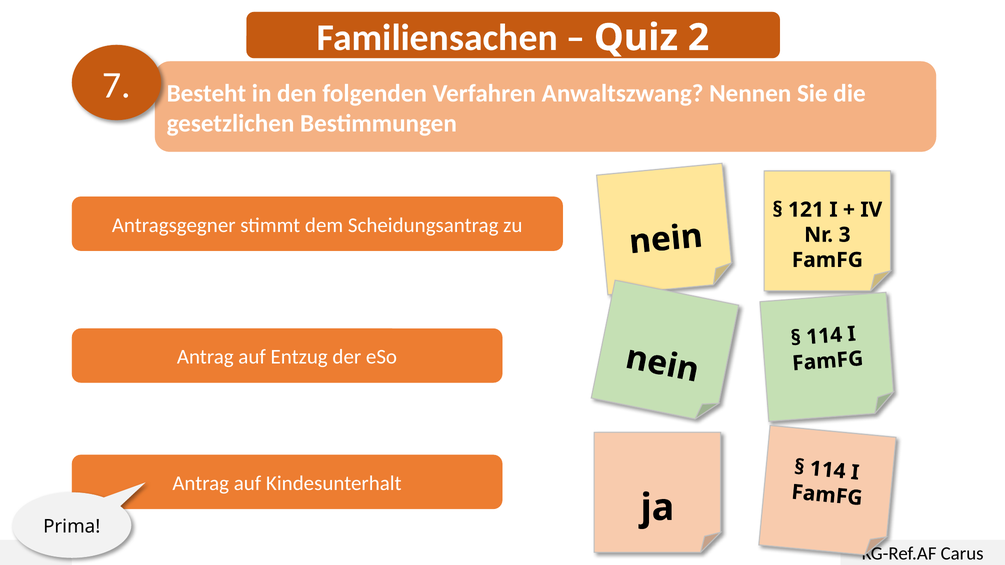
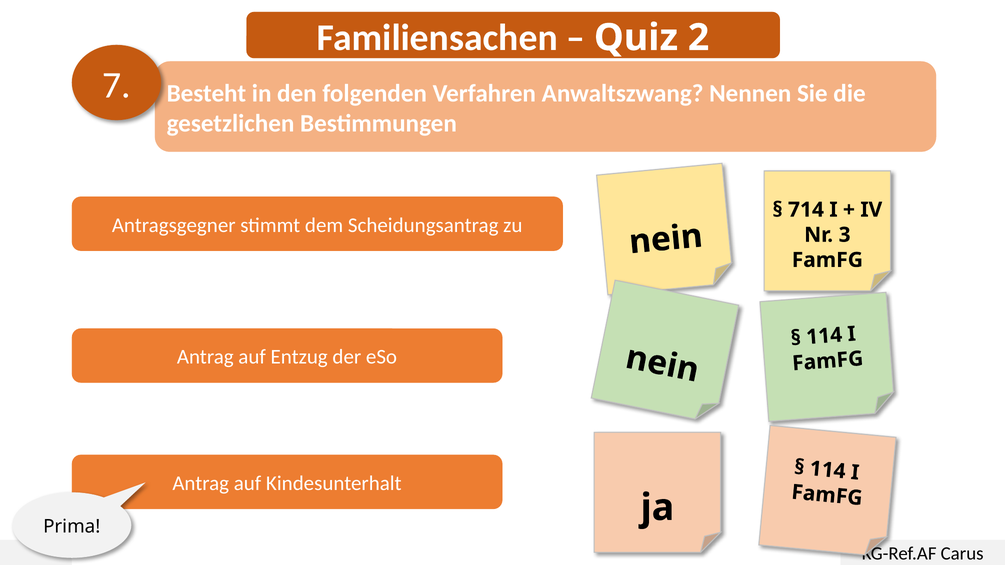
121: 121 -> 714
